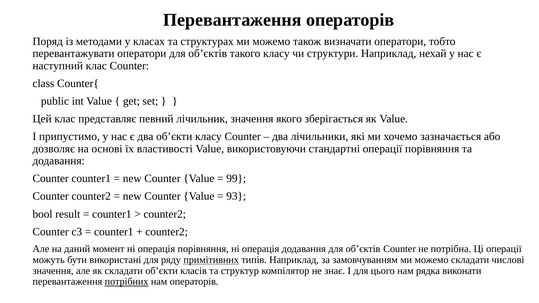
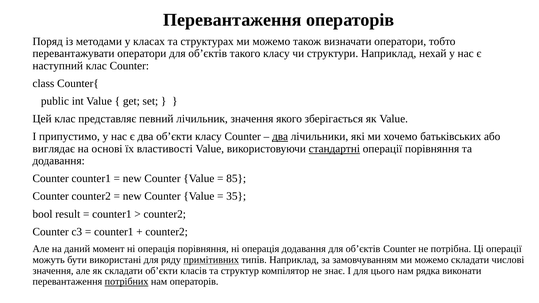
два at (280, 137) underline: none -> present
зазначається: зазначається -> батьківських
дозволяє: дозволяє -> виглядає
стандартні underline: none -> present
99: 99 -> 85
93: 93 -> 35
